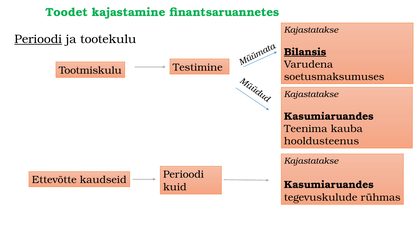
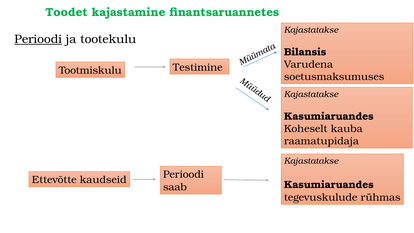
Bilansis underline: present -> none
Teenima: Teenima -> Koheselt
hooldusteenus: hooldusteenus -> raamatupidaja
kuid: kuid -> saab
